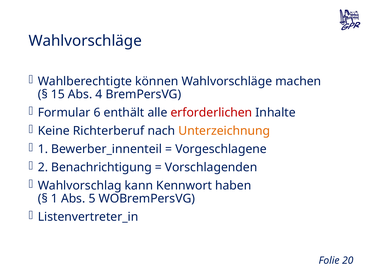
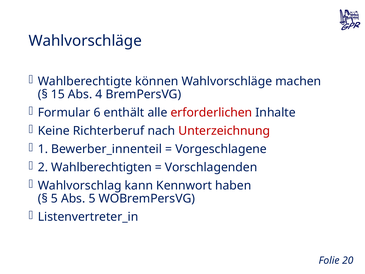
Unterzeichnung colour: orange -> red
Benachrichtigung: Benachrichtigung -> Wahlberechtigten
1 at (54, 199): 1 -> 5
